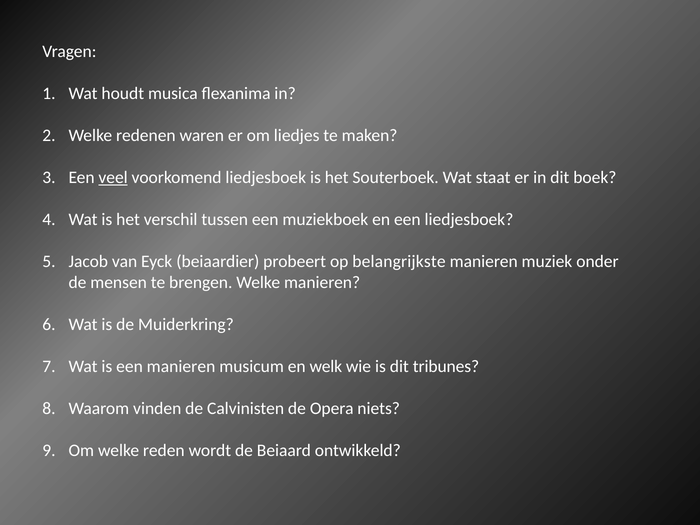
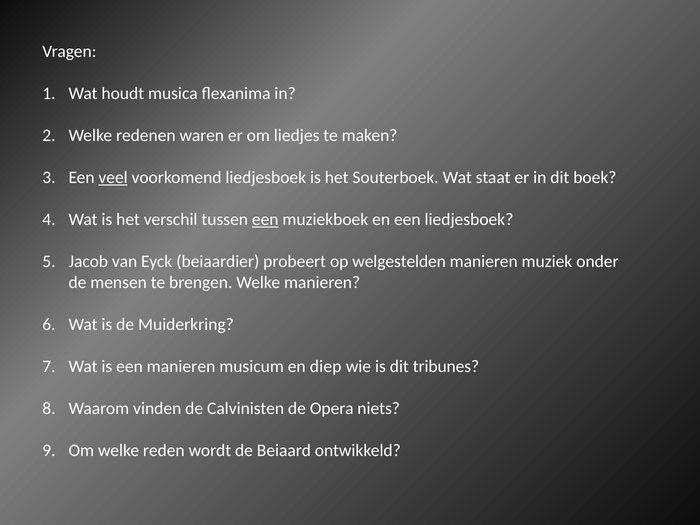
een at (265, 219) underline: none -> present
belangrijkste: belangrijkste -> welgestelden
welk: welk -> diep
